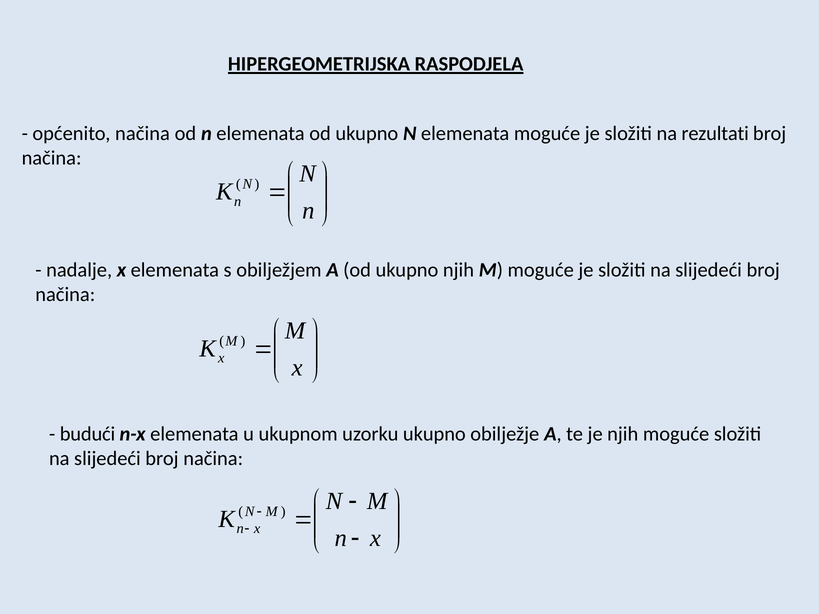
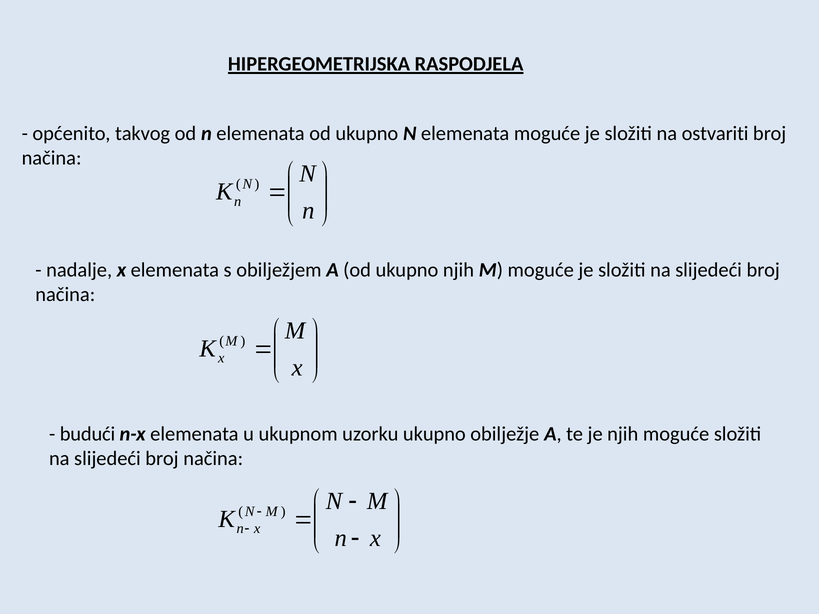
općenito načina: načina -> takvog
rezultati: rezultati -> ostvariti
